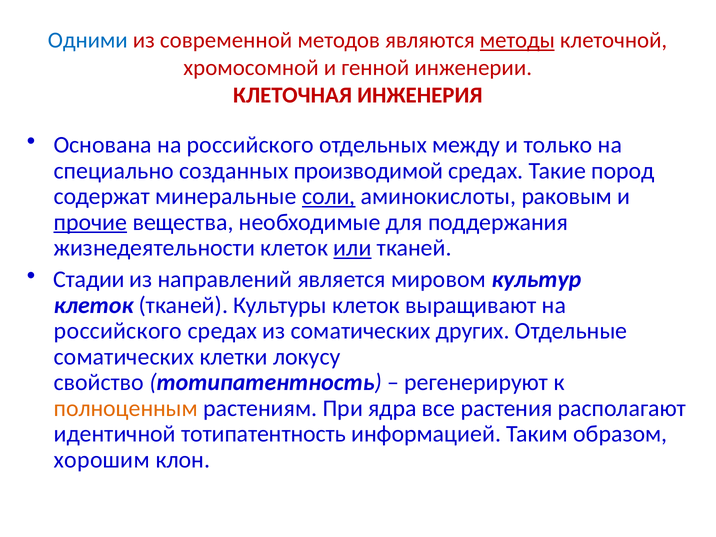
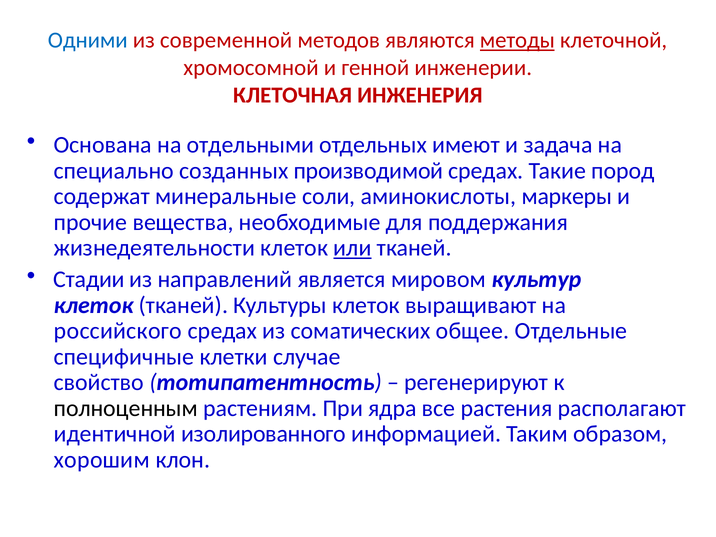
Основана на российского: российского -> отдельными
между: между -> имеют
только: только -> задача
соли underline: present -> none
раковым: раковым -> маркеры
прочие underline: present -> none
других: других -> общее
соматических at (124, 357): соматических -> специфичные
локусу: локусу -> случае
полноценным colour: orange -> black
идентичной тотипатентность: тотипатентность -> изолированного
